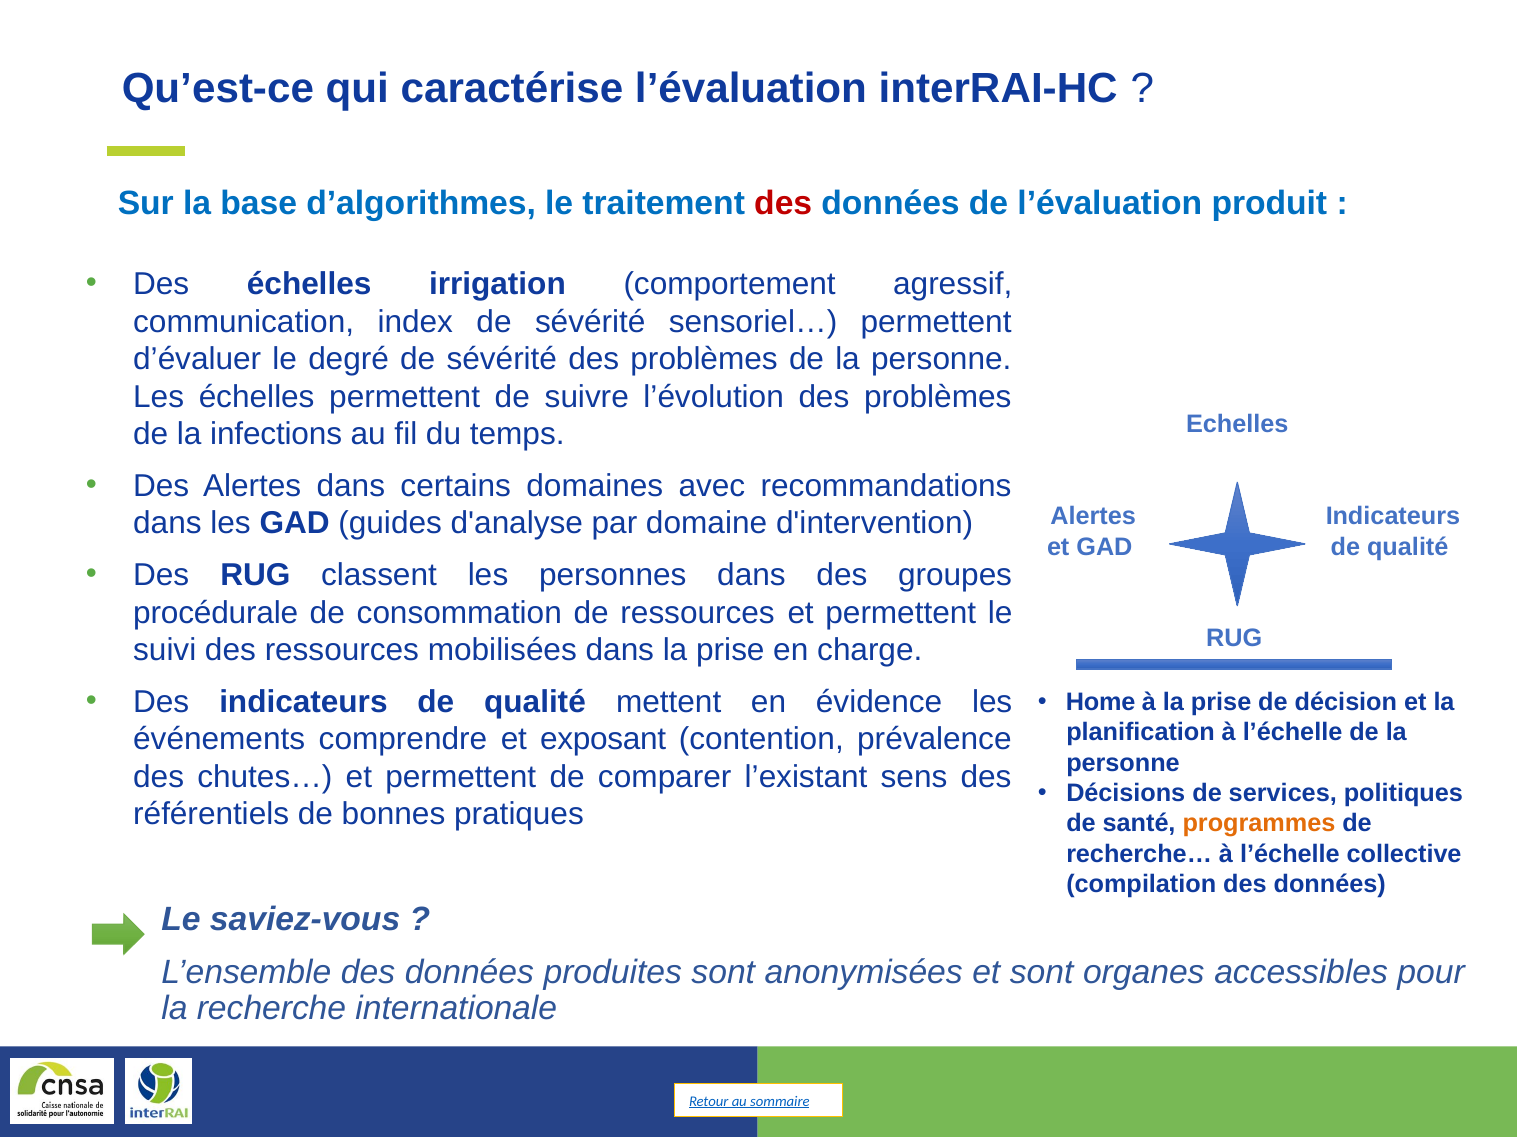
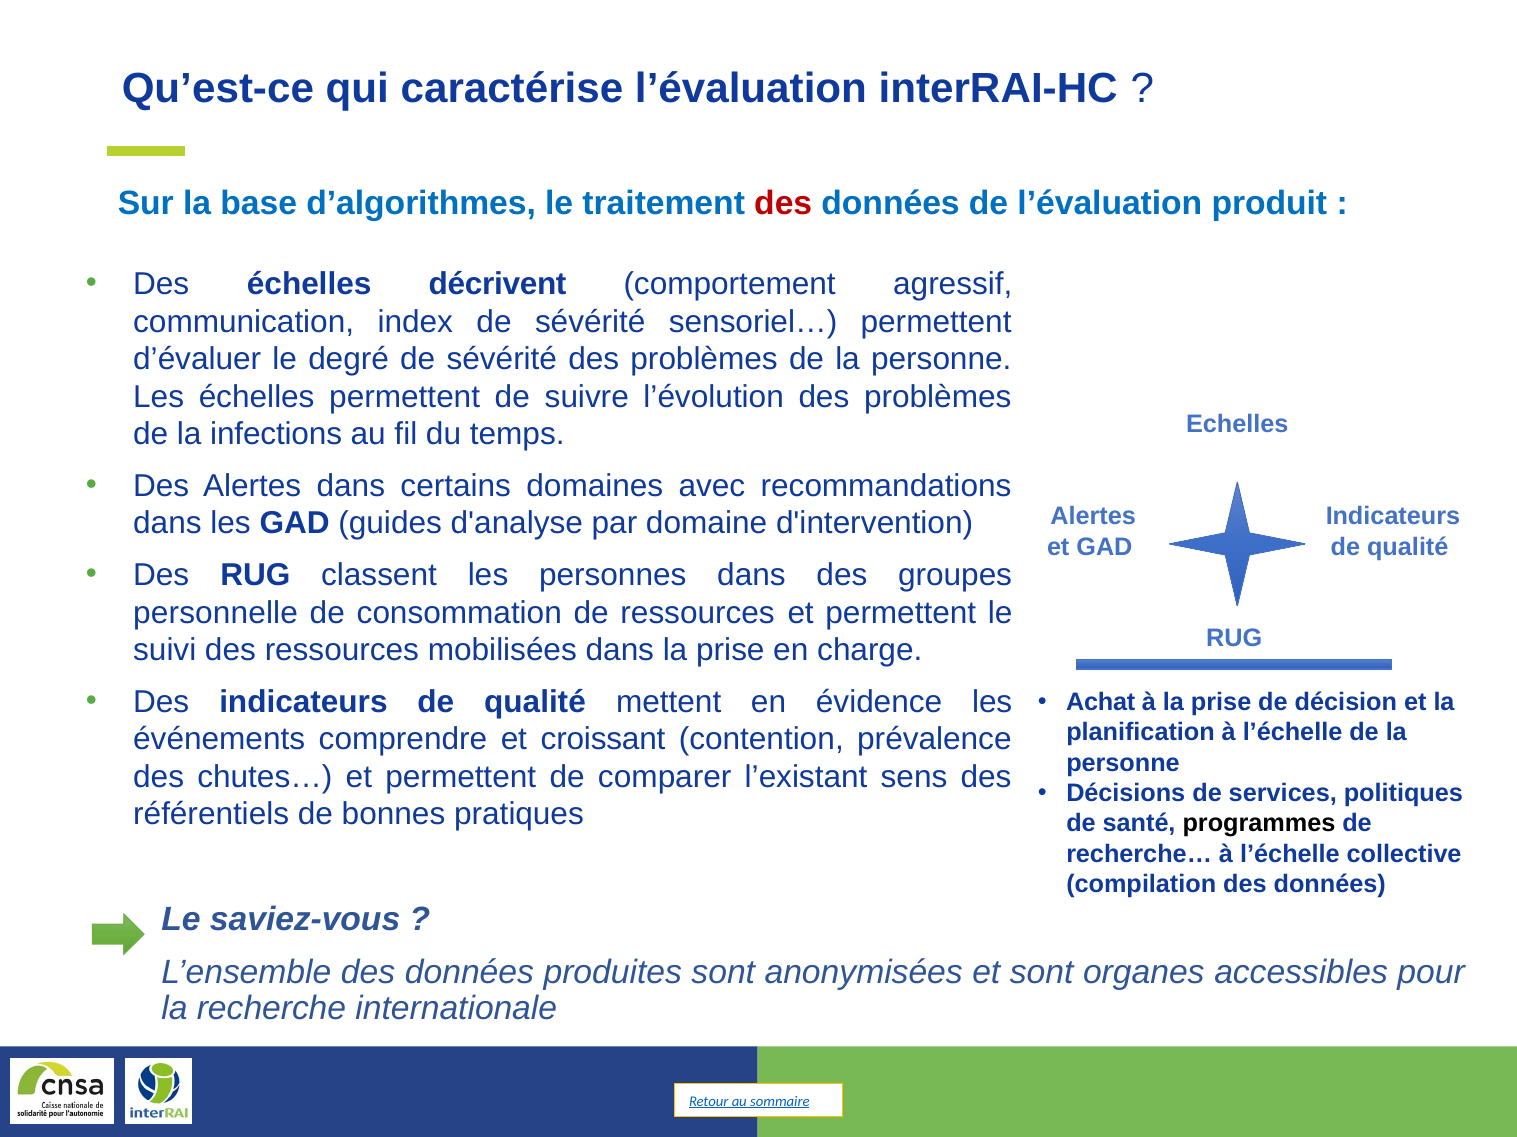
irrigation: irrigation -> décrivent
procédurale: procédurale -> personnelle
Home: Home -> Achat
exposant: exposant -> croissant
programmes colour: orange -> black
